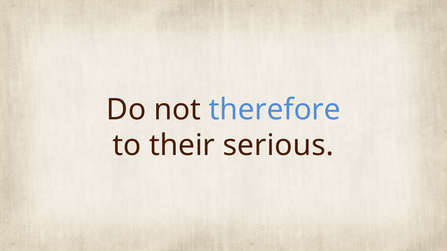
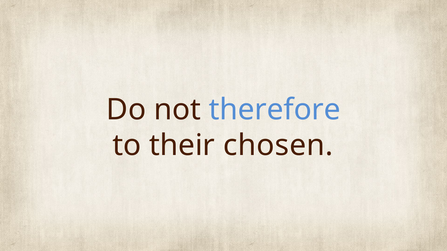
serious: serious -> chosen
